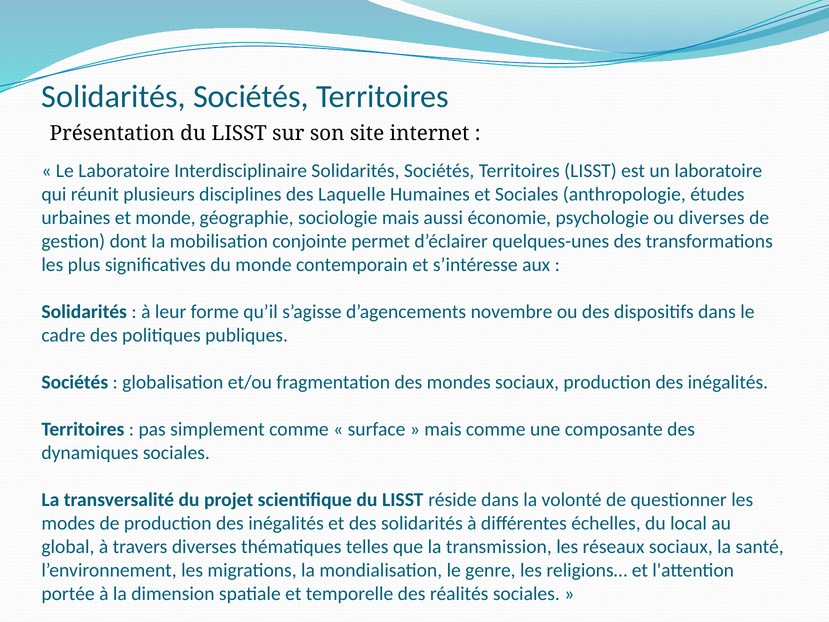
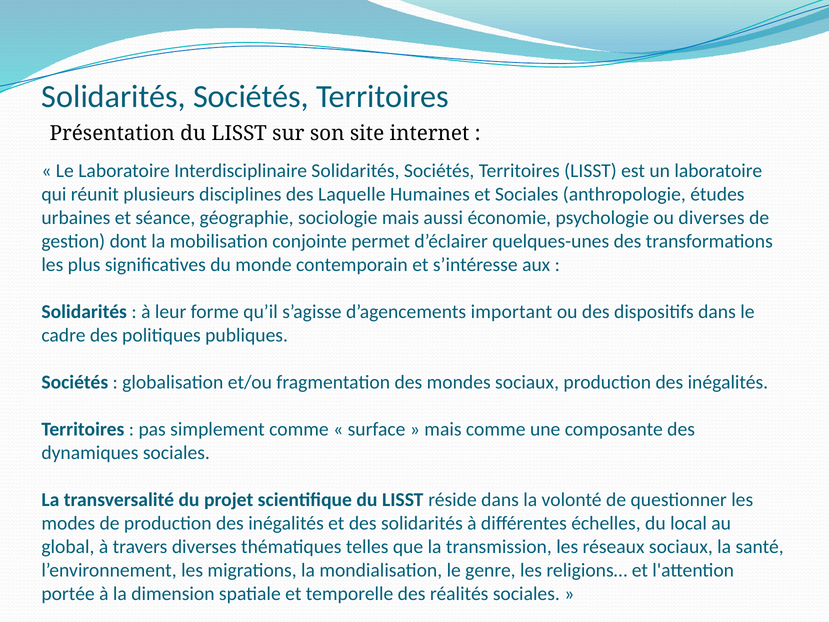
et monde: monde -> séance
novembre: novembre -> important
